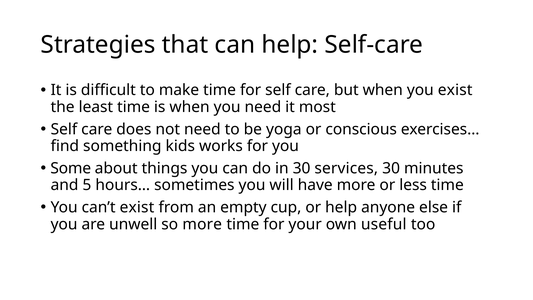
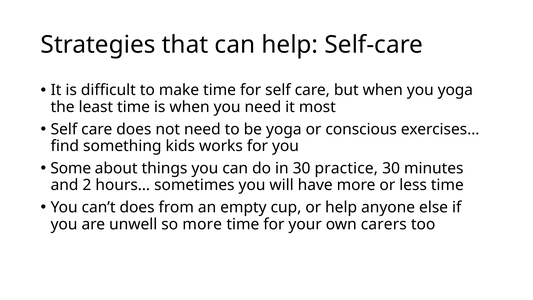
you exist: exist -> yoga
services: services -> practice
5: 5 -> 2
can’t exist: exist -> does
useful: useful -> carers
